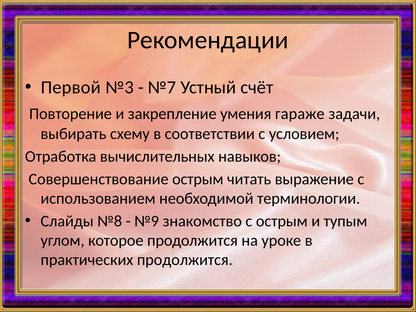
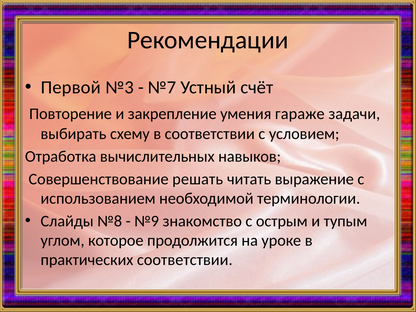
Совершенствование острым: острым -> решать
практических продолжится: продолжится -> соответствии
